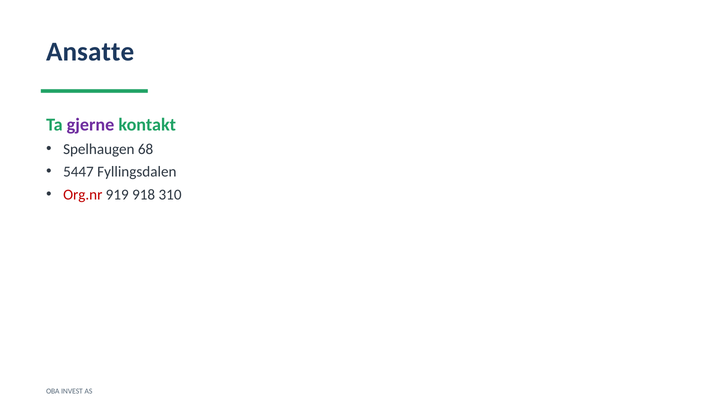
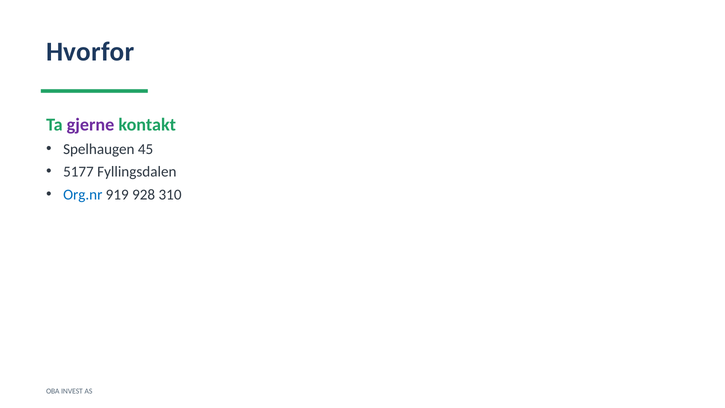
Ansatte: Ansatte -> Hvorfor
68: 68 -> 45
5447: 5447 -> 5177
Org.nr colour: red -> blue
918: 918 -> 928
